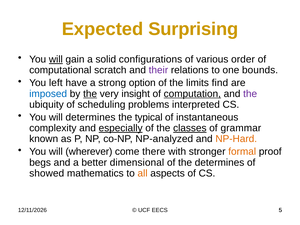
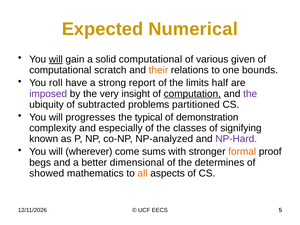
Surprising: Surprising -> Numerical
solid configurations: configurations -> computational
order: order -> given
their colour: purple -> orange
left: left -> roll
option: option -> report
find: find -> half
imposed colour: blue -> purple
the at (90, 94) underline: present -> none
scheduling: scheduling -> subtracted
interpreted: interpreted -> partitioned
will determines: determines -> progresses
instantaneous: instantaneous -> demonstration
especially underline: present -> none
classes underline: present -> none
grammar: grammar -> signifying
NP-Hard colour: orange -> purple
there: there -> sums
